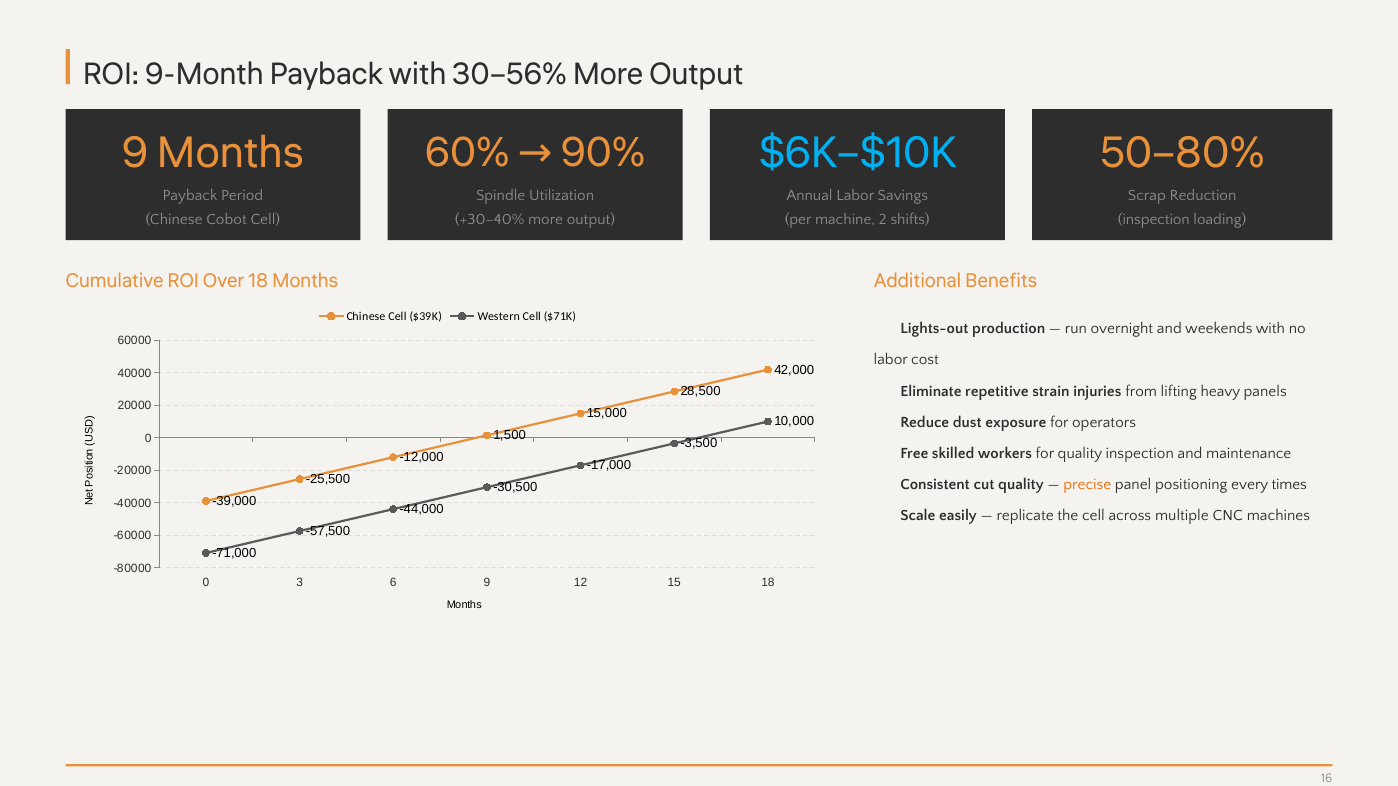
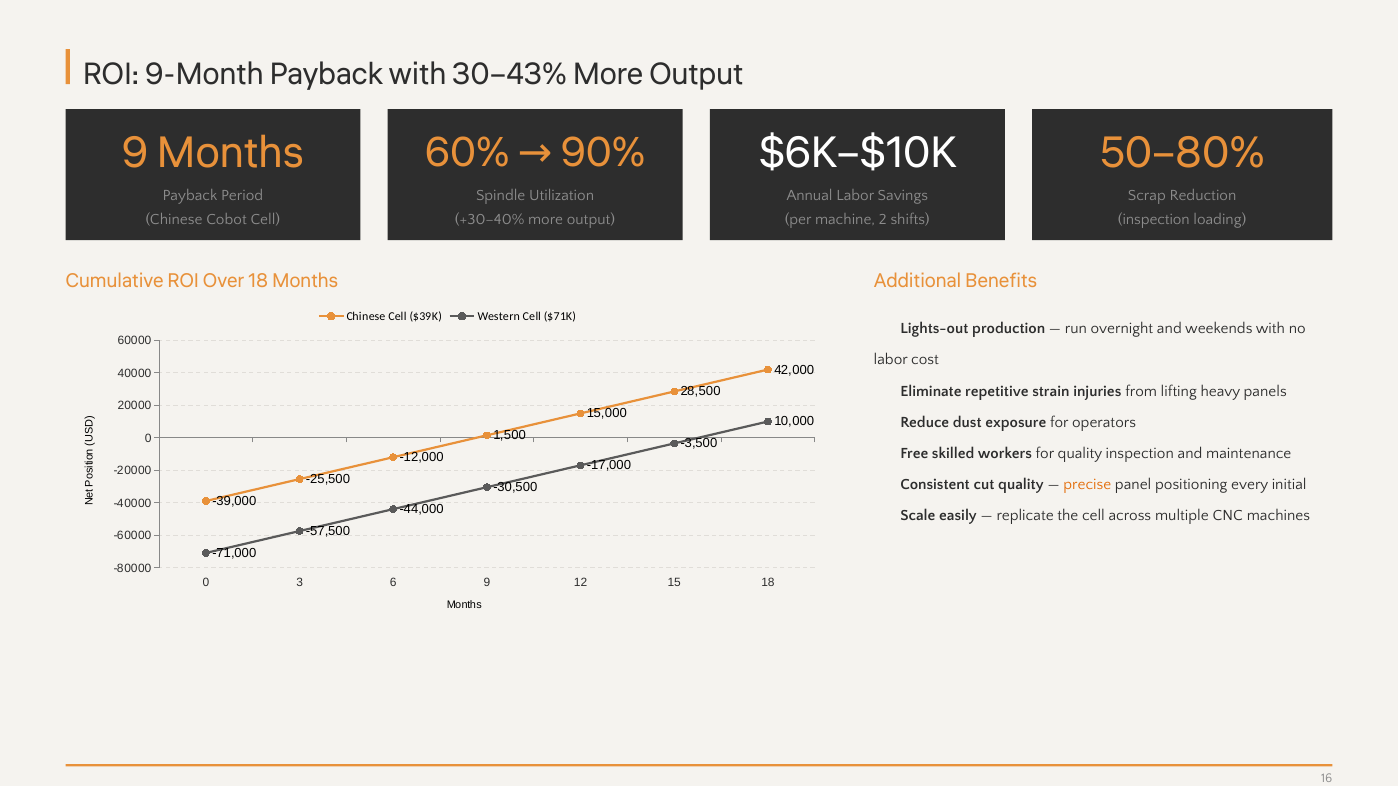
30–56%: 30–56% -> 30–43%
$6K–$10K colour: light blue -> white
times: times -> initial
